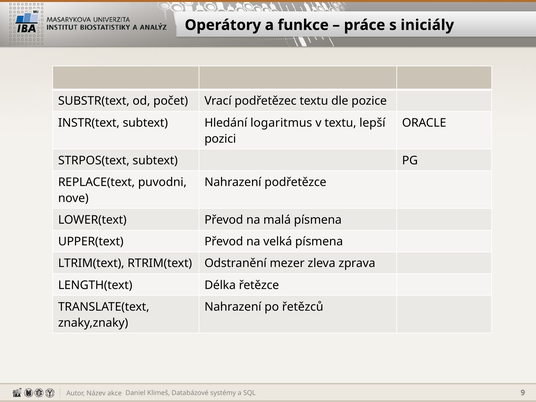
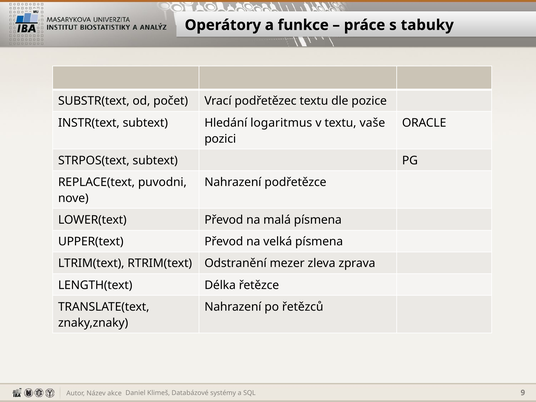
iniciály: iniciály -> tabuky
lepší: lepší -> vaše
